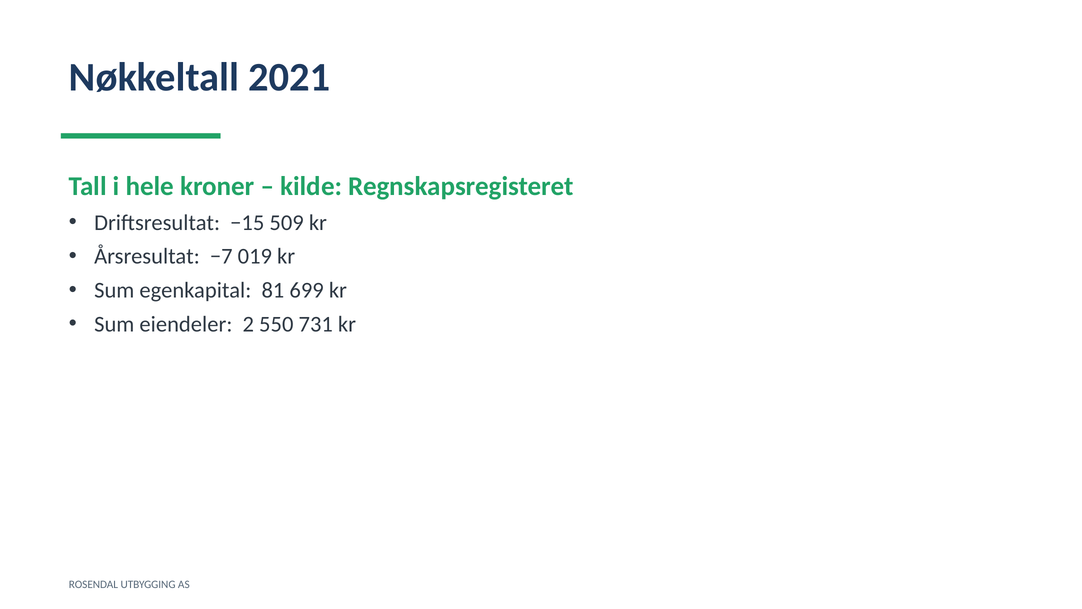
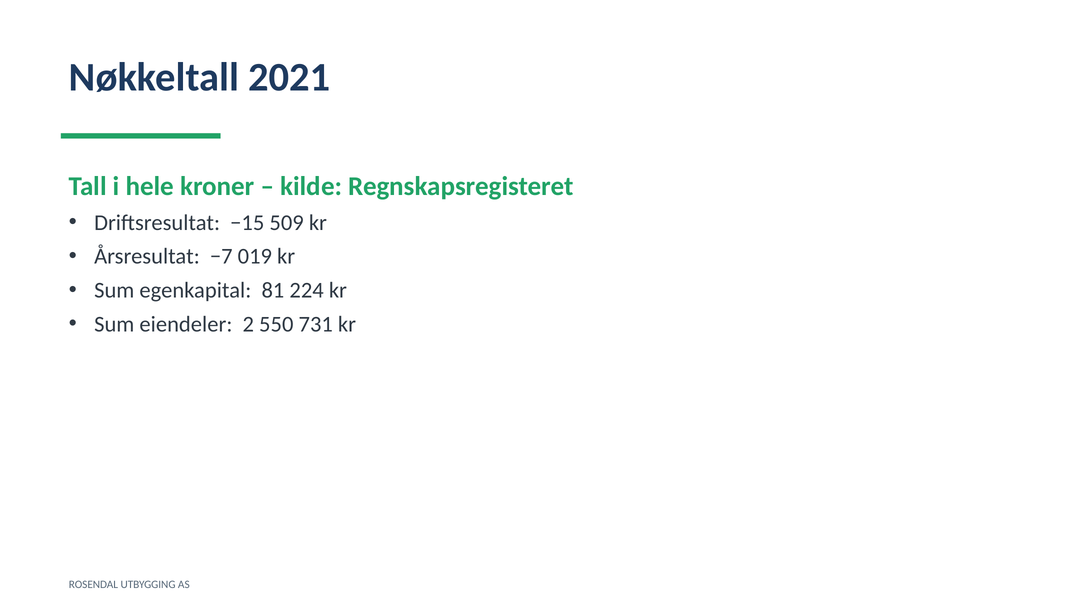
699: 699 -> 224
